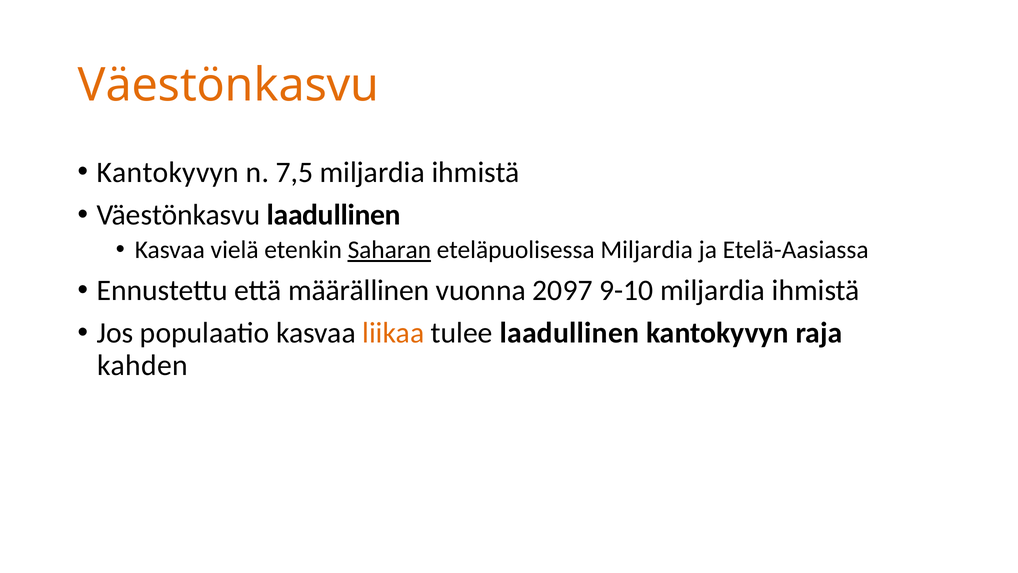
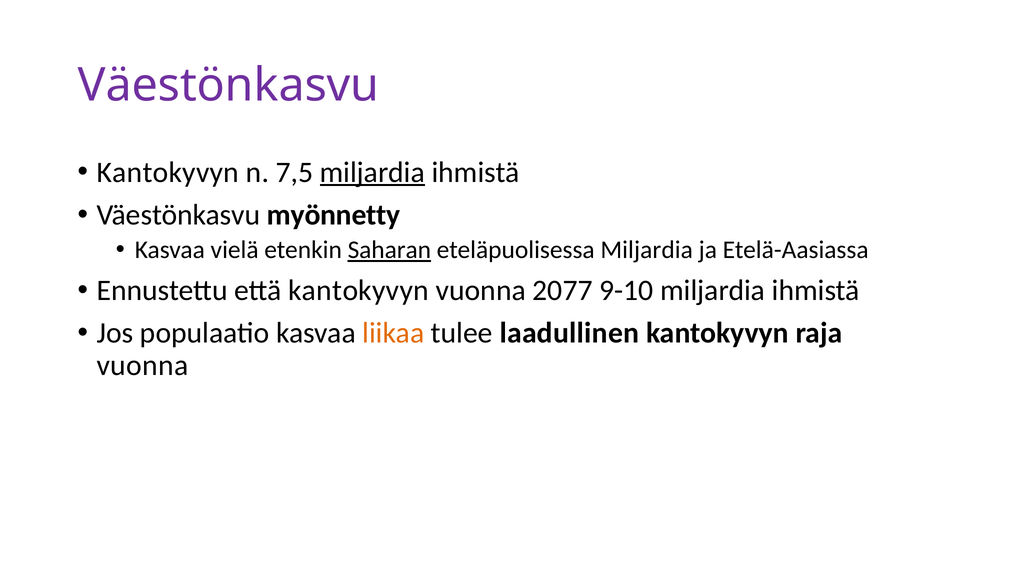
Väestönkasvu at (228, 86) colour: orange -> purple
miljardia at (372, 172) underline: none -> present
Väestönkasvu laadullinen: laadullinen -> myönnetty
että määrällinen: määrällinen -> kantokyvyn
2097: 2097 -> 2077
kahden at (143, 365): kahden -> vuonna
